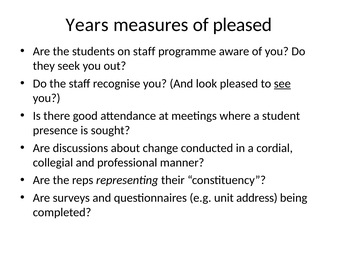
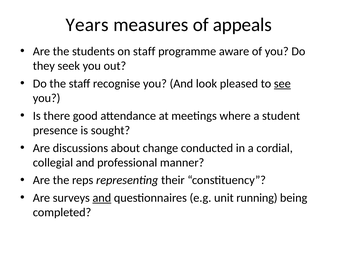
of pleased: pleased -> appeals
and at (102, 198) underline: none -> present
address: address -> running
